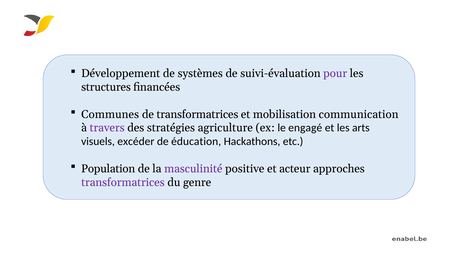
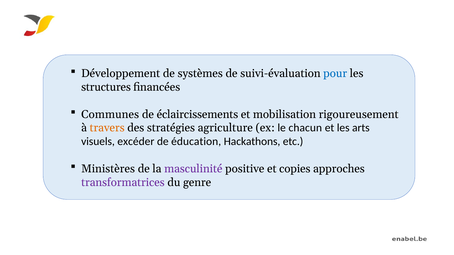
pour colour: purple -> blue
de transformatrices: transformatrices -> éclaircissements
communication: communication -> rigoureusement
travers colour: purple -> orange
engagé: engagé -> chacun
Population: Population -> Ministères
acteur: acteur -> copies
